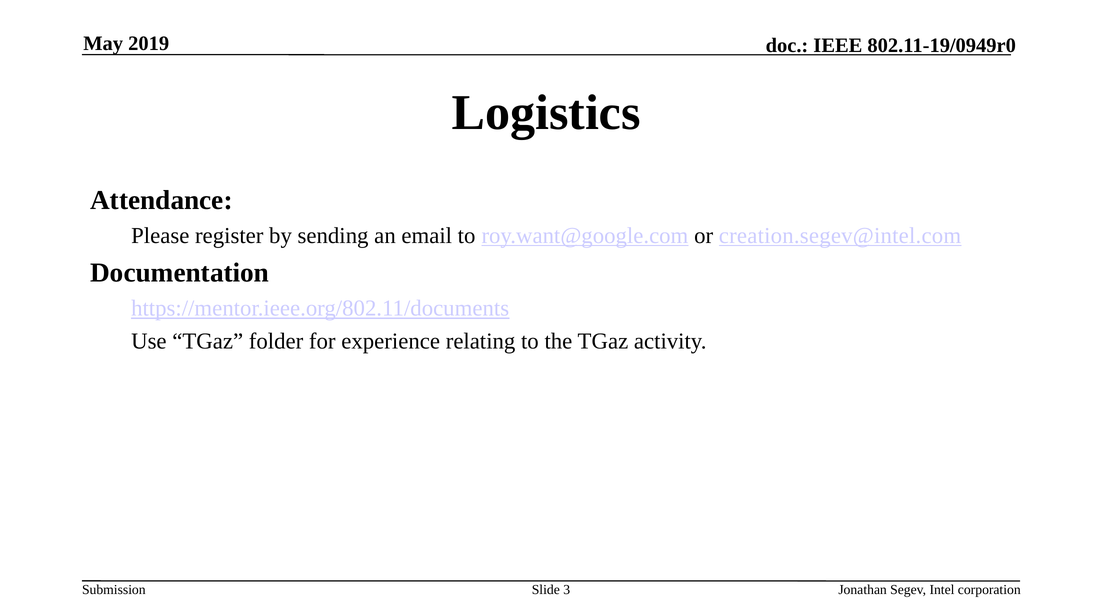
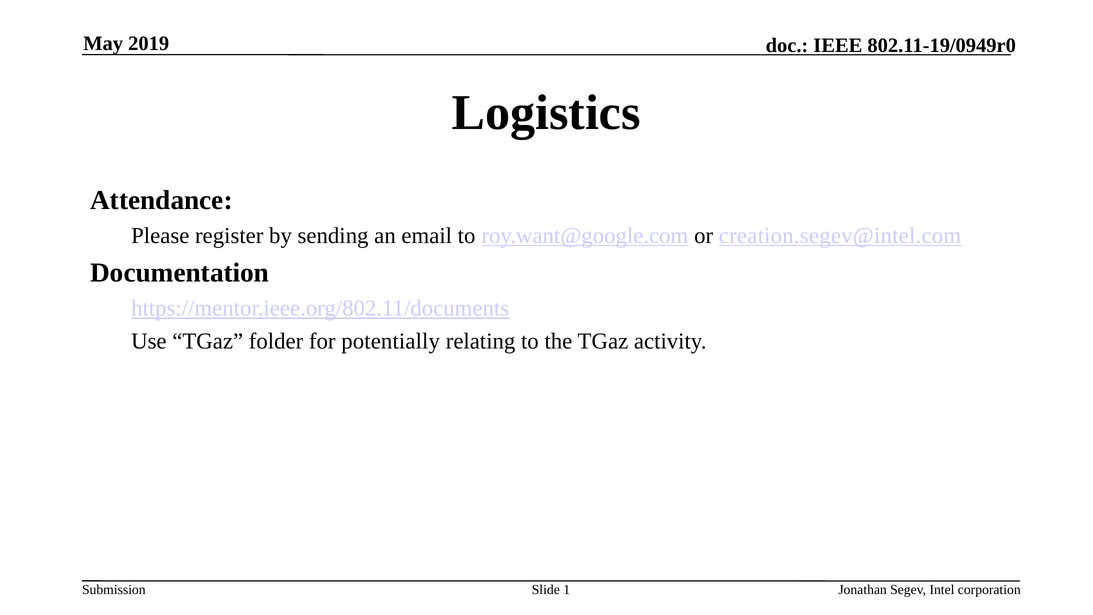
experience: experience -> potentially
3: 3 -> 1
